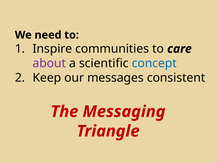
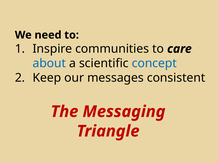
about colour: purple -> blue
